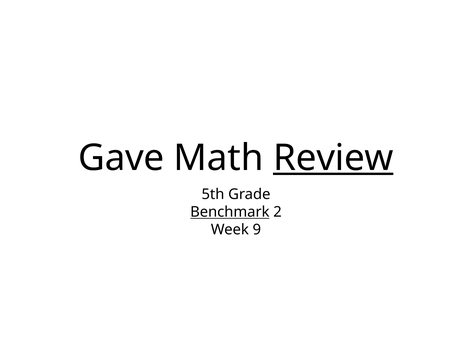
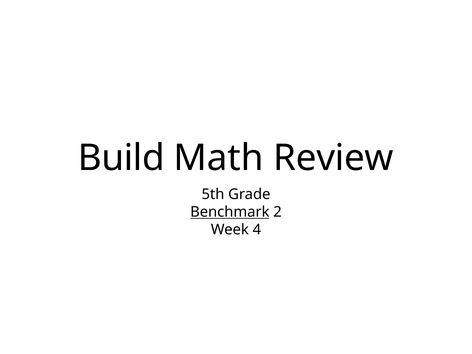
Gave: Gave -> Build
Review underline: present -> none
9: 9 -> 4
